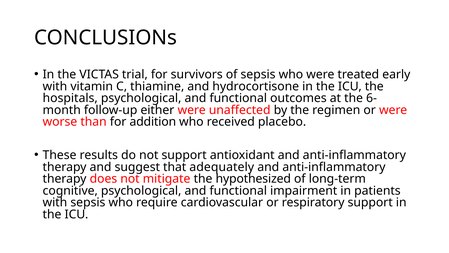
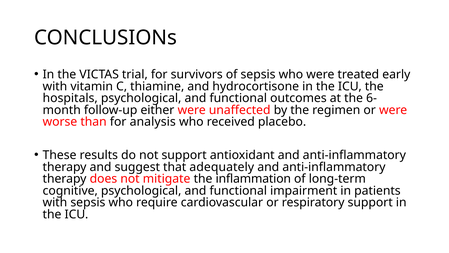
addition: addition -> analysis
hypothesized: hypothesized -> inflammation
